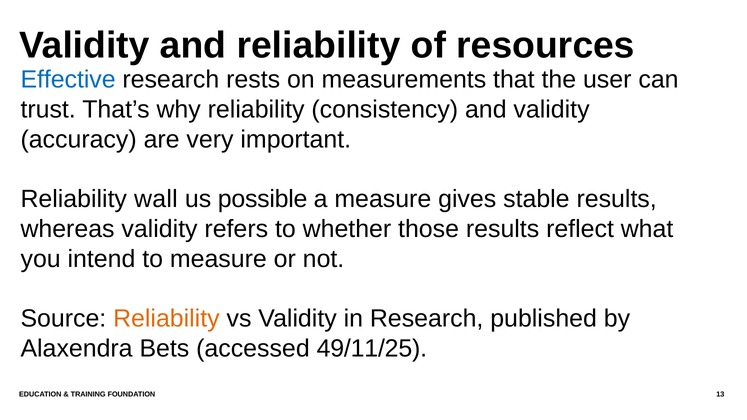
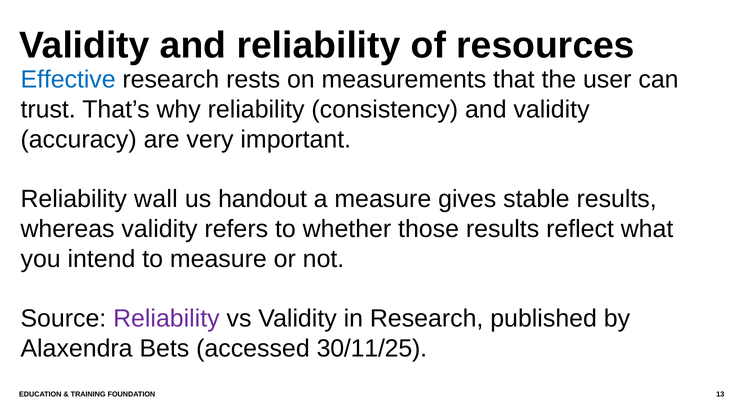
possible: possible -> handout
Reliability at (166, 319) colour: orange -> purple
49/11/25: 49/11/25 -> 30/11/25
